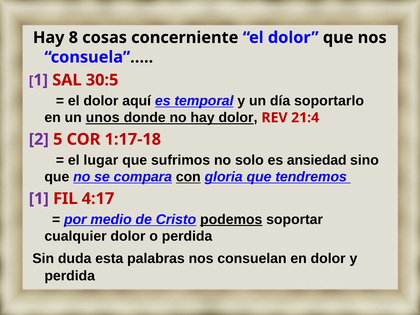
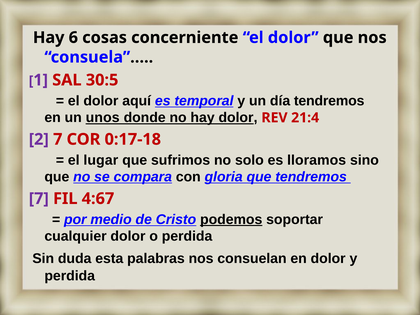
8: 8 -> 6
día soportarlo: soportarlo -> tendremos
2 5: 5 -> 7
1:17-18: 1:17-18 -> 0:17-18
ansiedad: ansiedad -> lloramos
con underline: present -> none
1 at (39, 199): 1 -> 7
4:17: 4:17 -> 4:67
